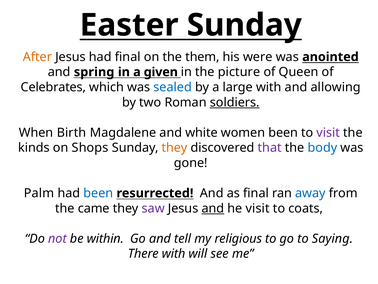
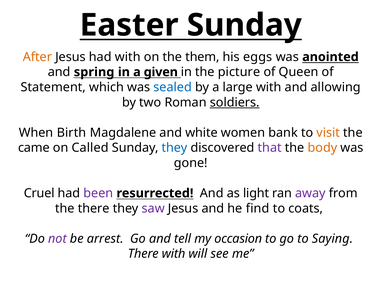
had final: final -> with
were: were -> eggs
Celebrates: Celebrates -> Statement
women been: been -> bank
visit at (328, 132) colour: purple -> orange
kinds: kinds -> came
Shops: Shops -> Called
they at (175, 148) colour: orange -> blue
body colour: blue -> orange
Palm: Palm -> Cruel
been at (98, 193) colour: blue -> purple
as final: final -> light
away colour: blue -> purple
the came: came -> there
and at (213, 208) underline: present -> none
he visit: visit -> find
within: within -> arrest
religious: religious -> occasion
